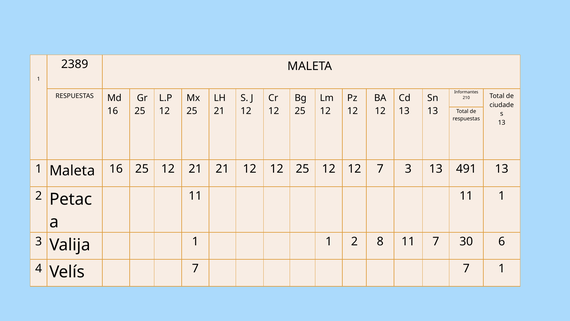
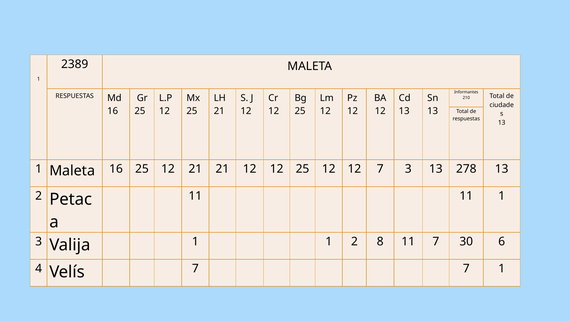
491: 491 -> 278
